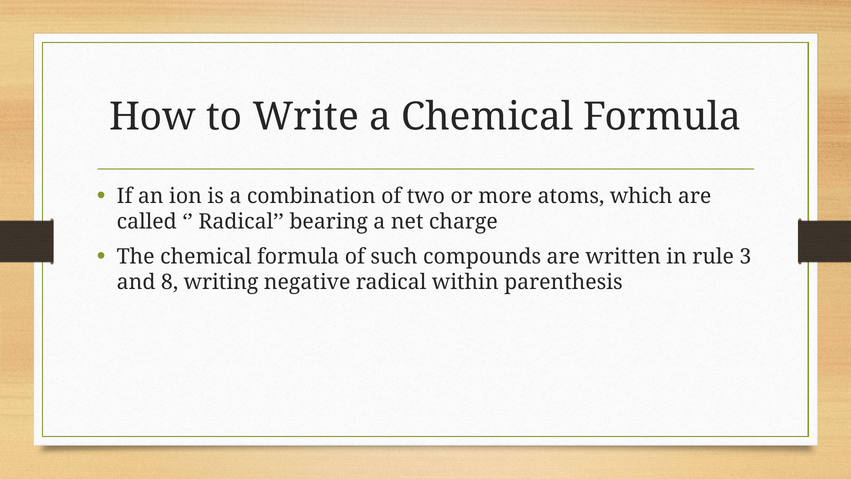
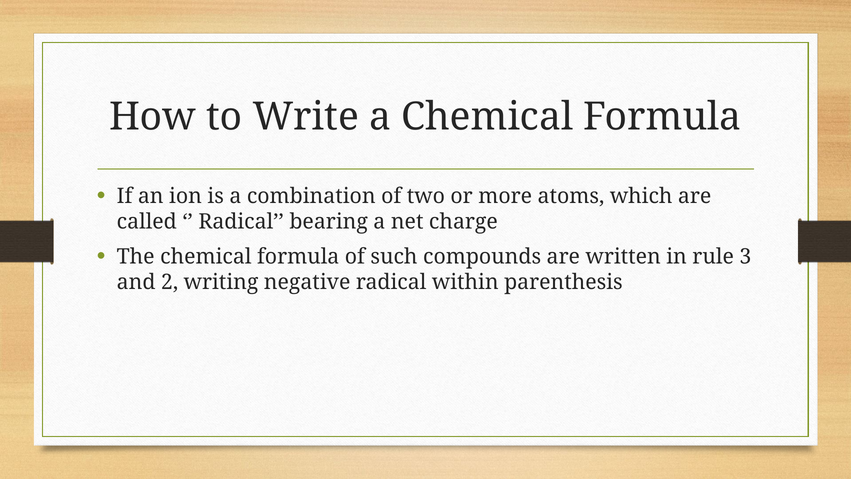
8: 8 -> 2
